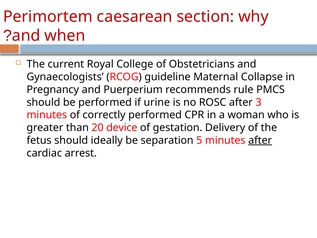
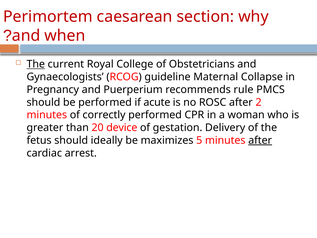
The at (36, 64) underline: none -> present
urine: urine -> acute
3: 3 -> 2
separation: separation -> maximizes
